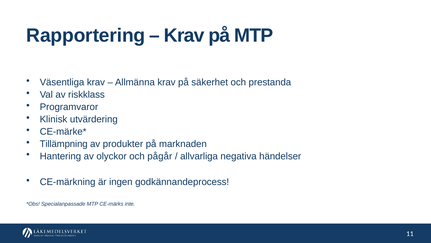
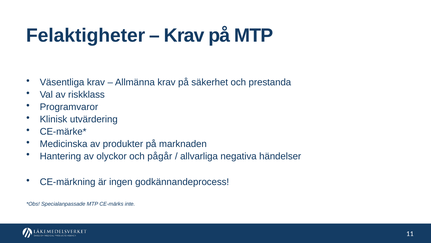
Rapportering: Rapportering -> Felaktigheter
Tillämpning: Tillämpning -> Medicinska
